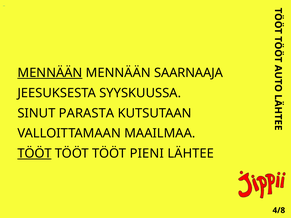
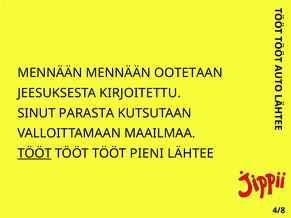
MENNÄÄN at (50, 73) underline: present -> none
SAARNAAJA: SAARNAAJA -> OOTETAAN
SYYSKUUSSA: SYYSKUUSSA -> KIRJOITETTU
